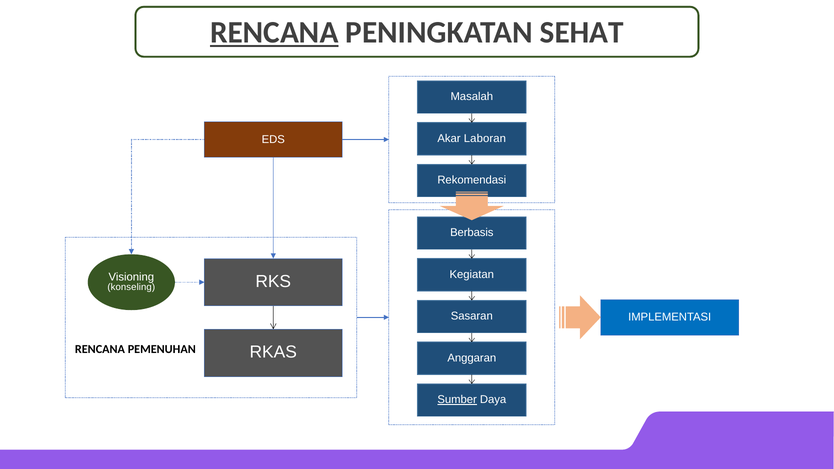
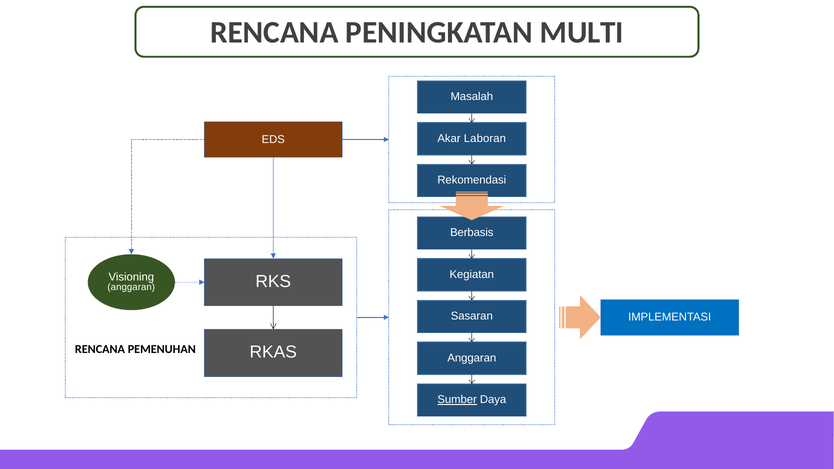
RENCANA at (274, 33) underline: present -> none
SEHAT: SEHAT -> MULTI
konseling at (131, 287): konseling -> anggaran
